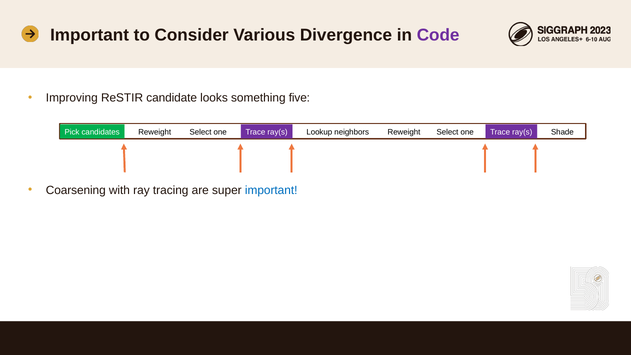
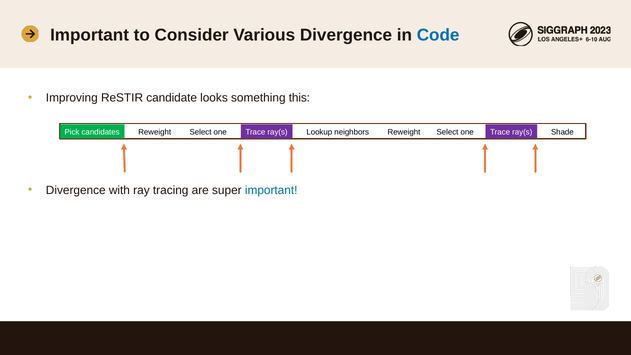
Code colour: purple -> blue
five: five -> this
Coarsening at (76, 190): Coarsening -> Divergence
